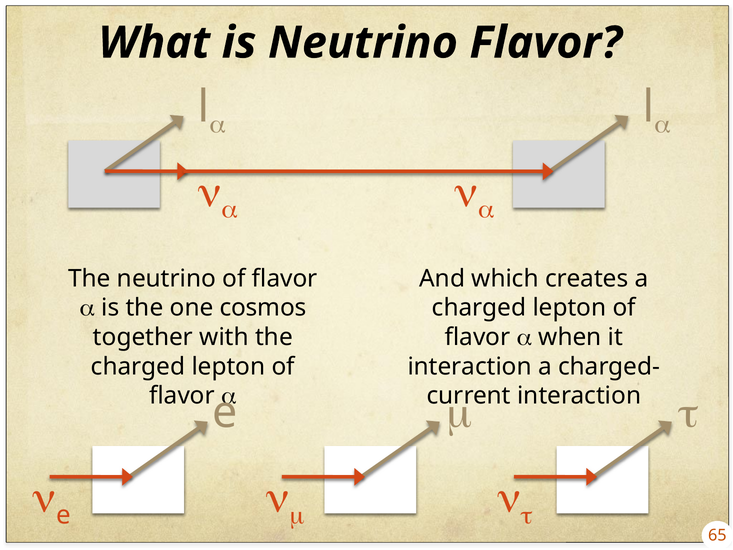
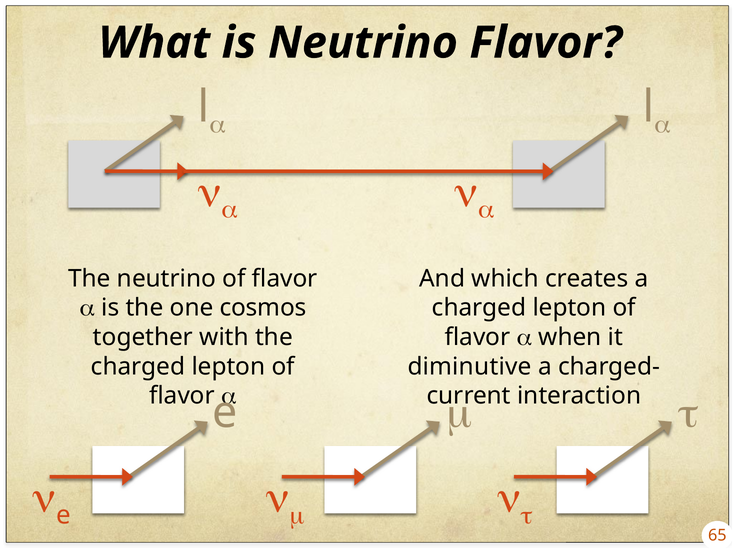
interaction at (470, 366): interaction -> diminutive
